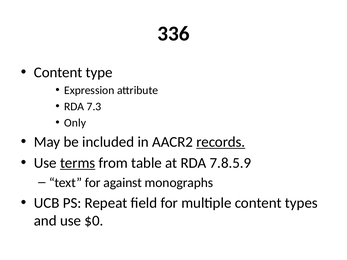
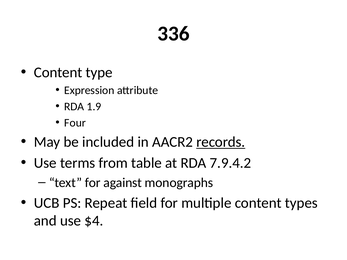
7.3: 7.3 -> 1.9
Only: Only -> Four
terms underline: present -> none
7.8.5.9: 7.8.5.9 -> 7.9.4.2
$0: $0 -> $4
